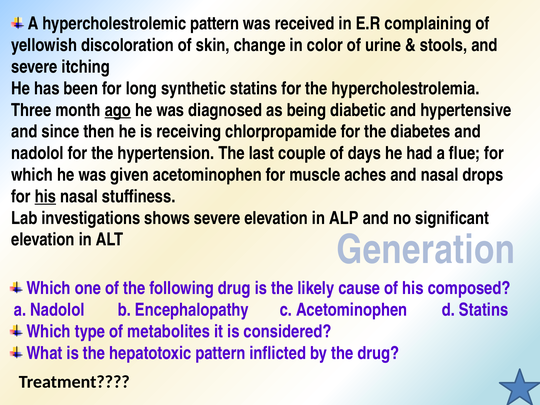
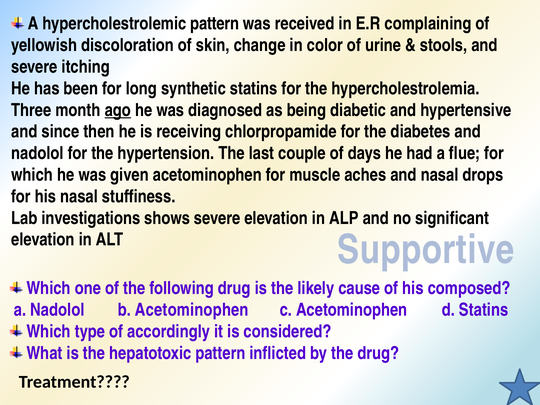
his at (45, 196) underline: present -> none
Generation: Generation -> Supportive
b Encephalopathy: Encephalopathy -> Acetominophen
metabolites: metabolites -> accordingly
